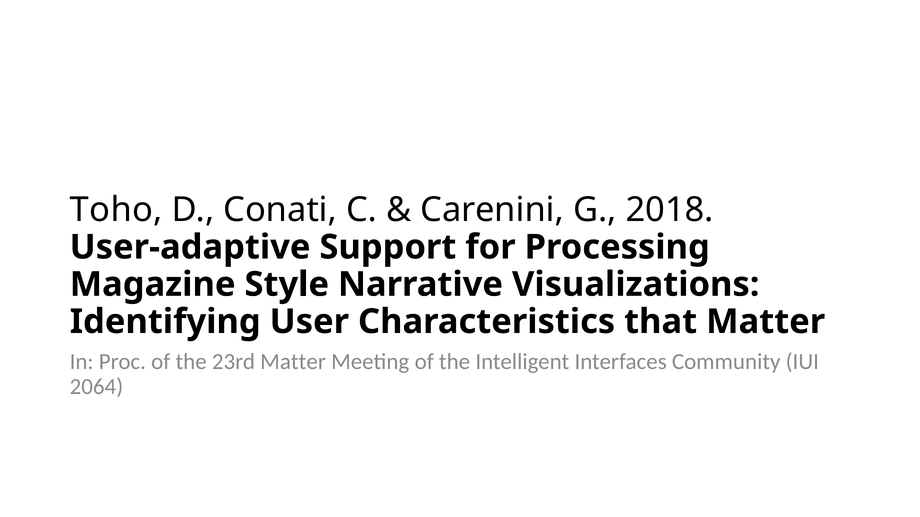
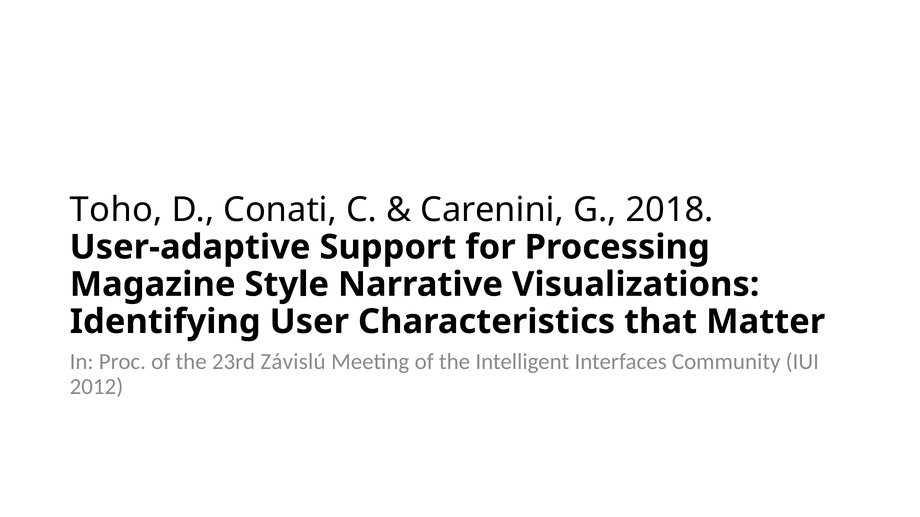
23rd Matter: Matter -> Závislú
2064: 2064 -> 2012
